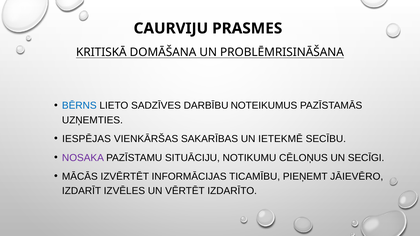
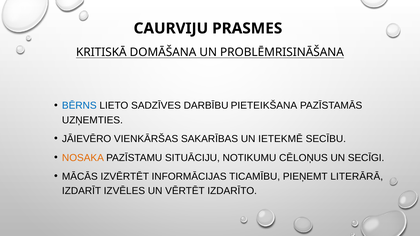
NOTEIKUMUS: NOTEIKUMUS -> PIETEIKŠANA
IESPĒJAS: IESPĒJAS -> JĀIEVĒRO
NOSAKA colour: purple -> orange
JĀIEVĒRO: JĀIEVĒRO -> LITERĀRĀ
